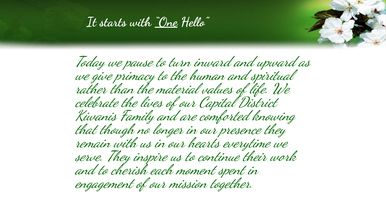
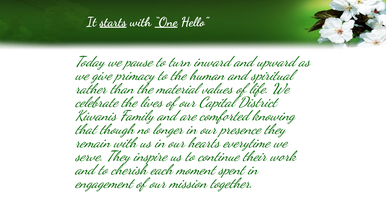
starts underline: none -> present
